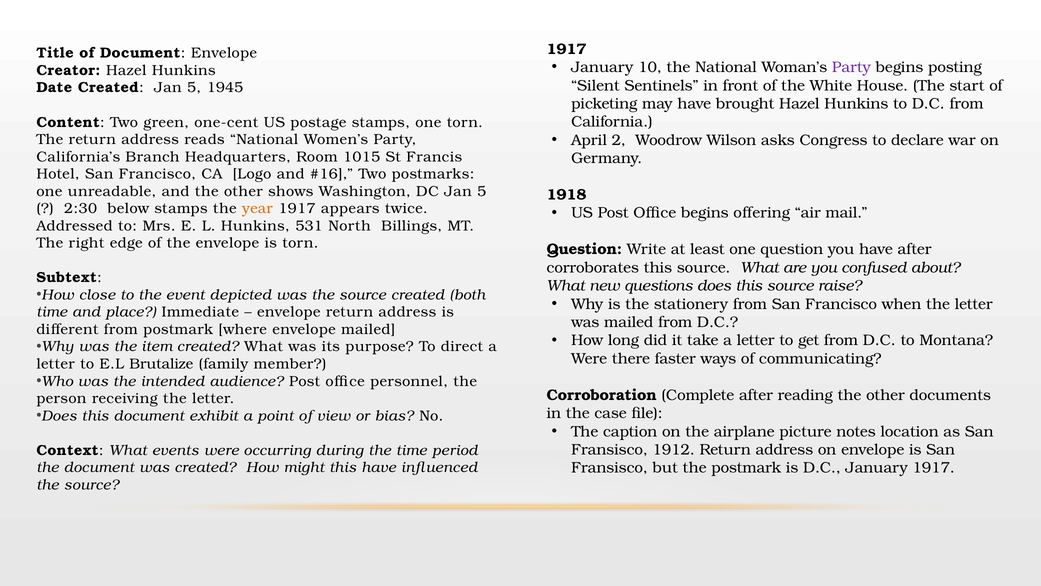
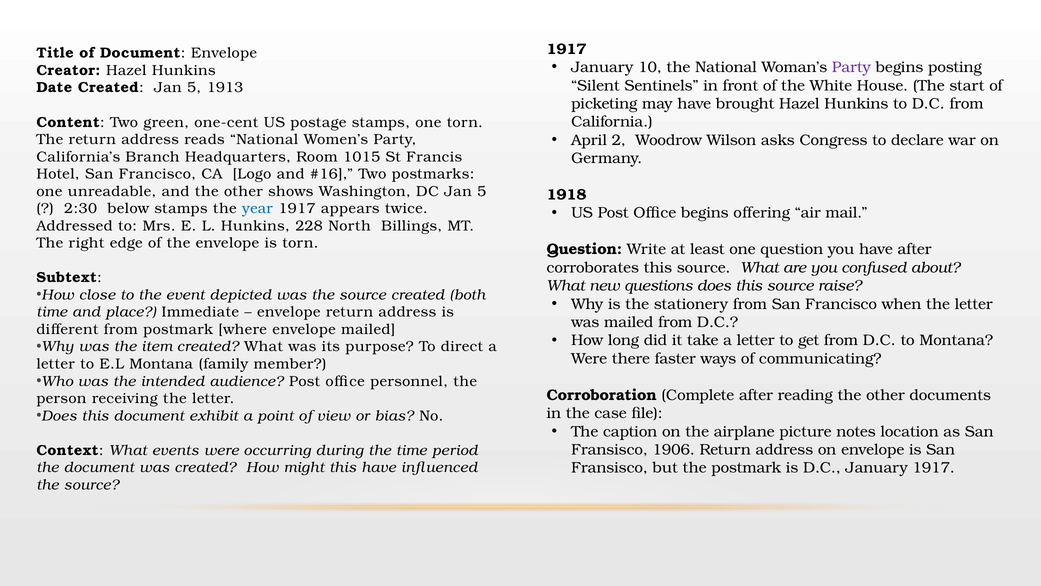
1945: 1945 -> 1913
year colour: orange -> blue
531: 531 -> 228
E.L Brutalize: Brutalize -> Montana
1912: 1912 -> 1906
